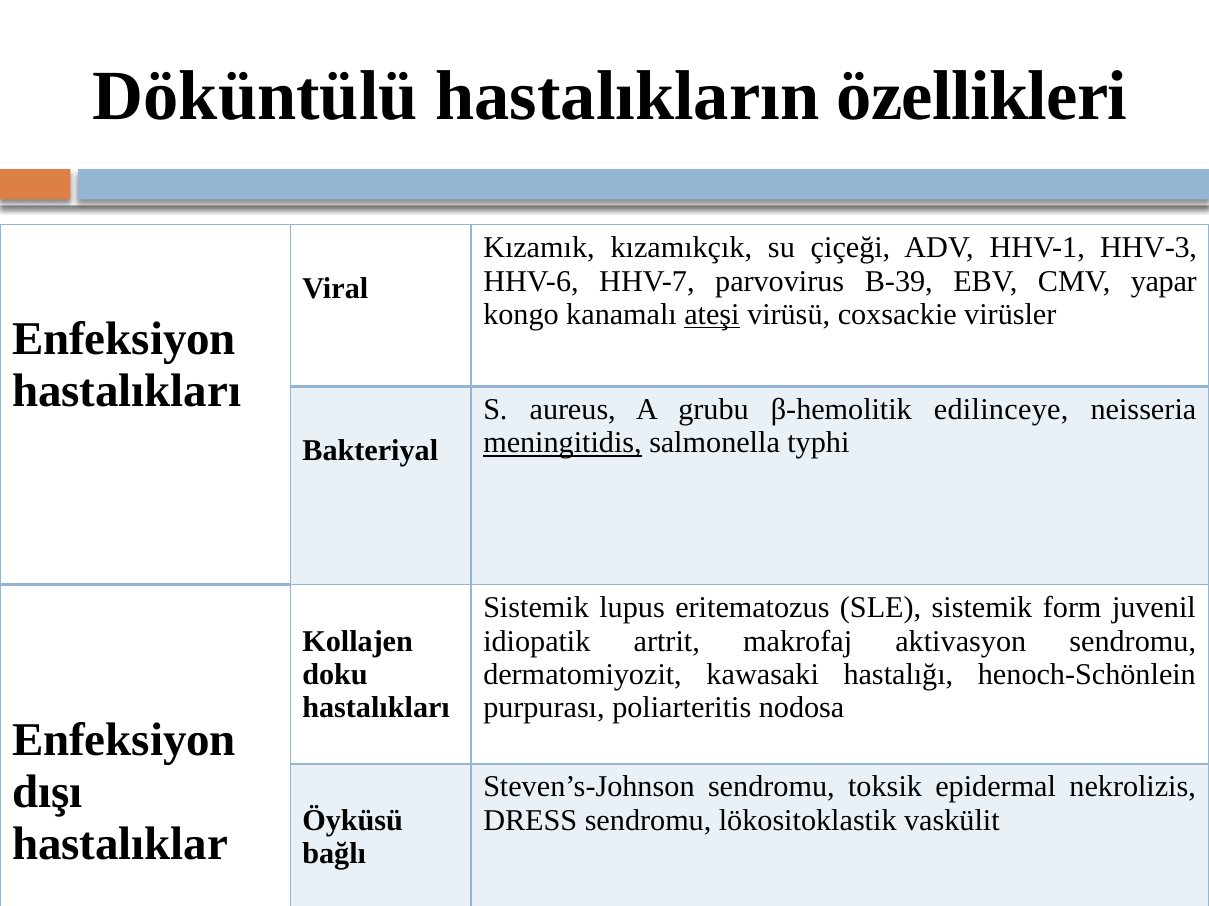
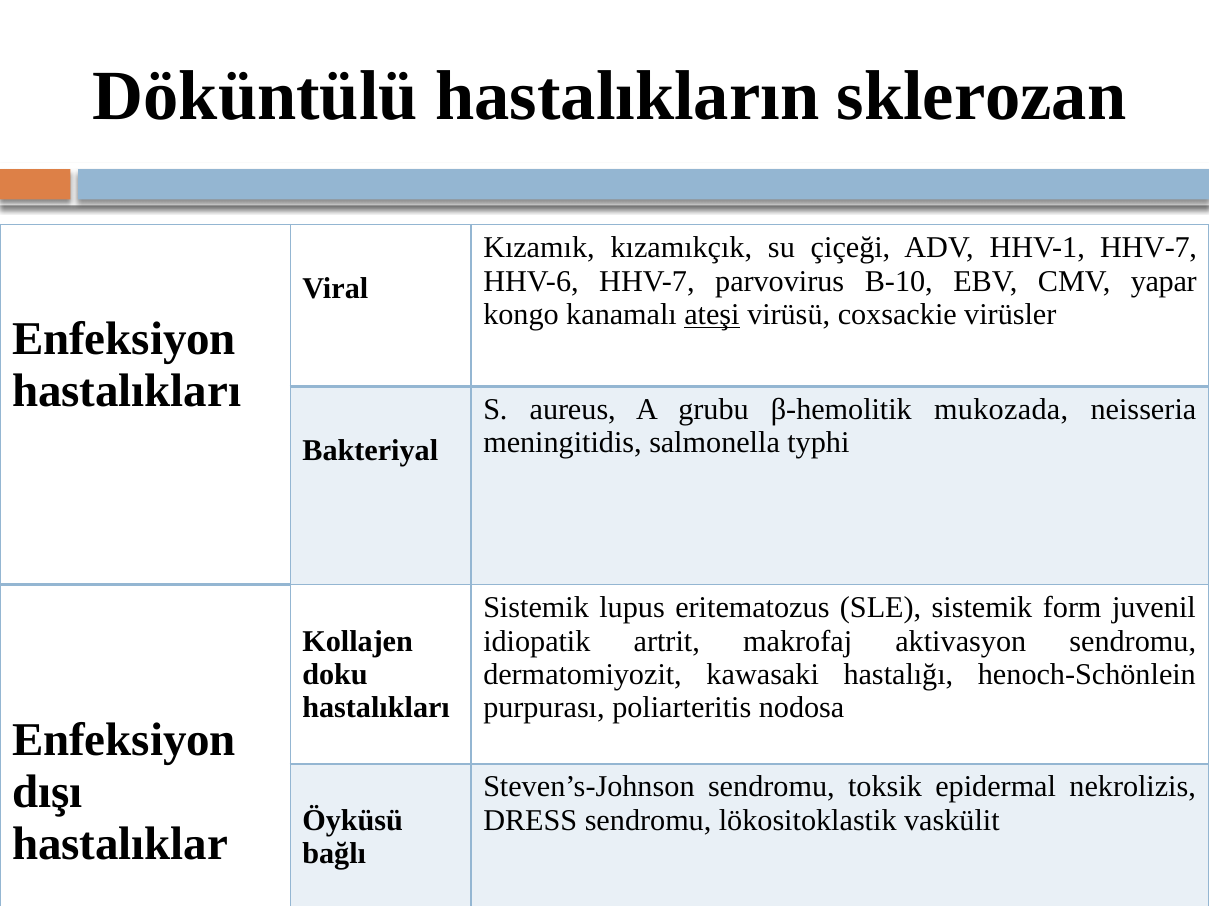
özellikleri: özellikleri -> sklerozan
HHV-1 HHV-3: HHV-3 -> HHV-7
B-39: B-39 -> B-10
edilinceye: edilinceye -> mukozada
meningitidis underline: present -> none
